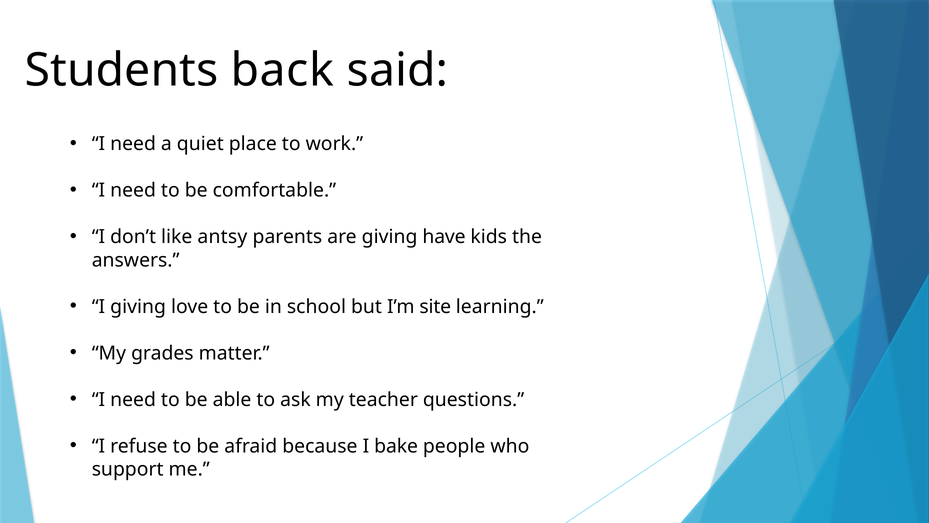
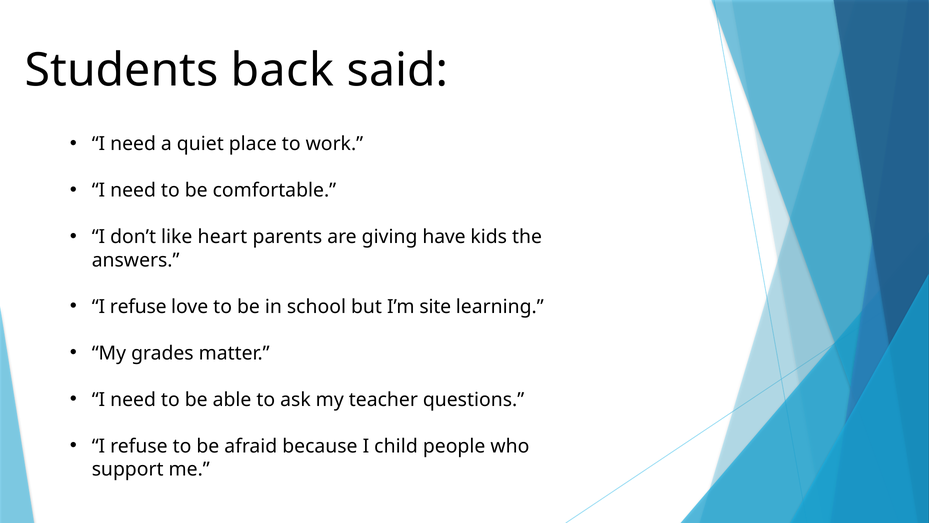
antsy: antsy -> heart
giving at (138, 306): giving -> refuse
bake: bake -> child
